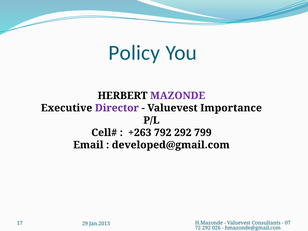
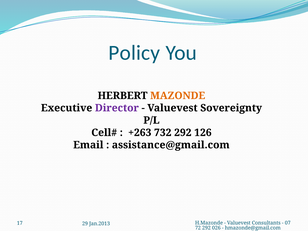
MAZONDE colour: purple -> orange
Importance: Importance -> Sovereignty
792: 792 -> 732
799: 799 -> 126
developed@gmail.com: developed@gmail.com -> assistance@gmail.com
